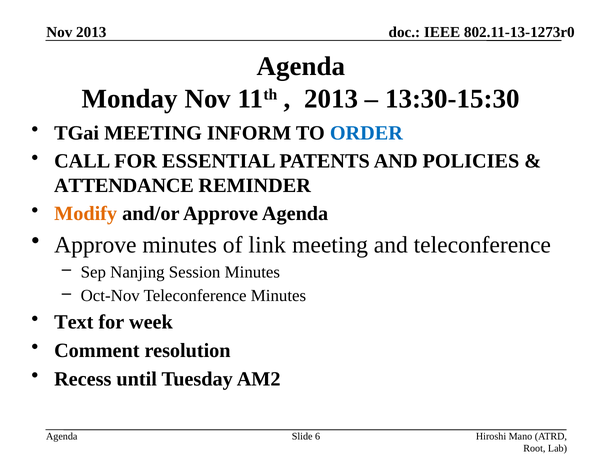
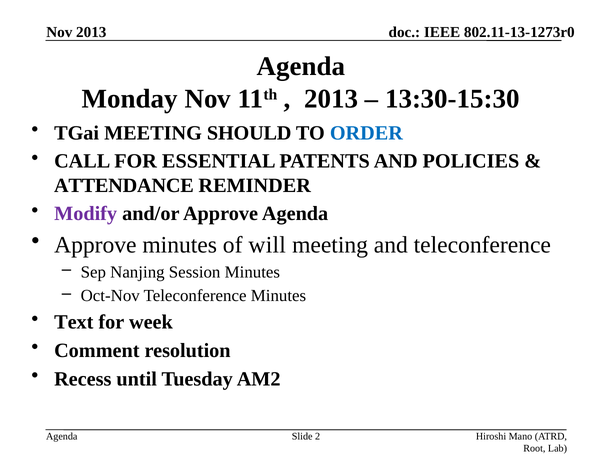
INFORM: INFORM -> SHOULD
Modify colour: orange -> purple
link: link -> will
6: 6 -> 2
